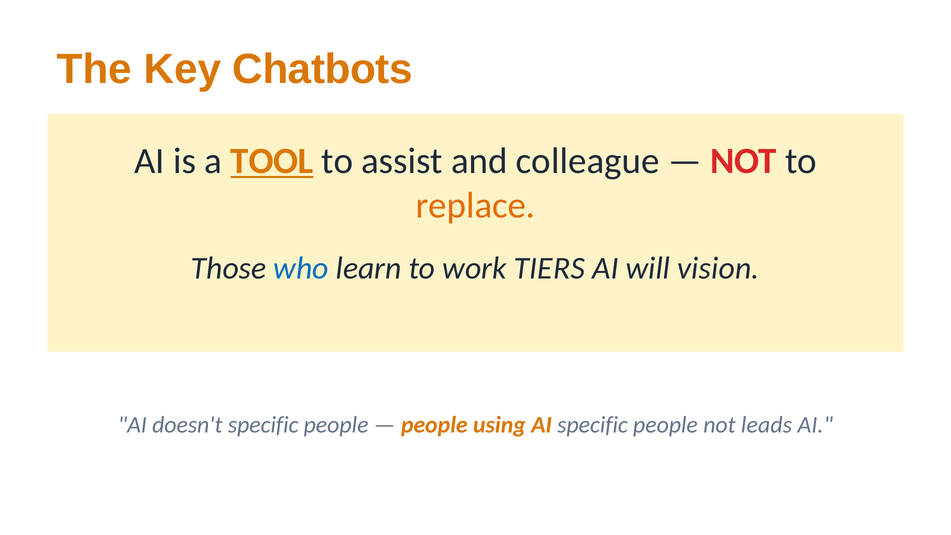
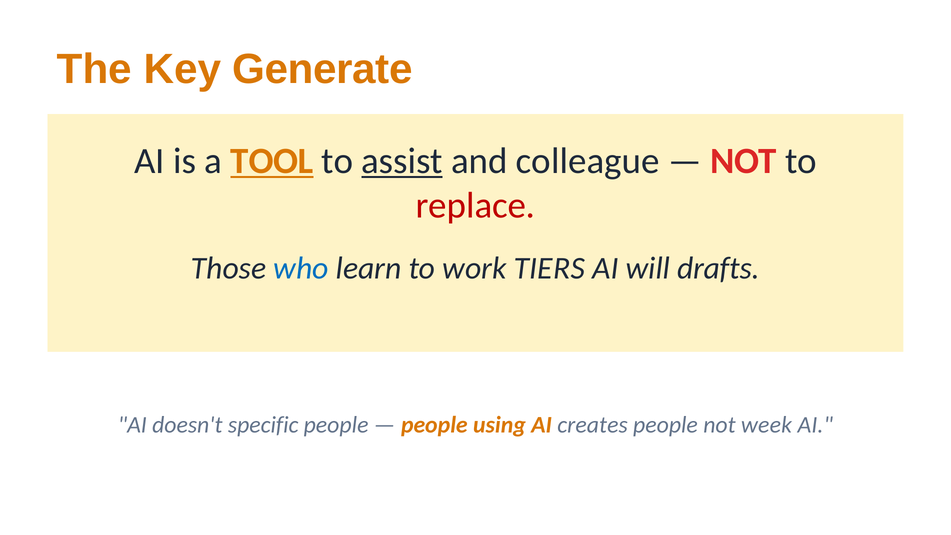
Chatbots: Chatbots -> Generate
assist underline: none -> present
replace colour: orange -> red
vision: vision -> drafts
AI specific: specific -> creates
leads: leads -> week
